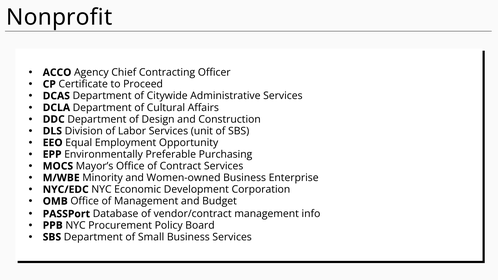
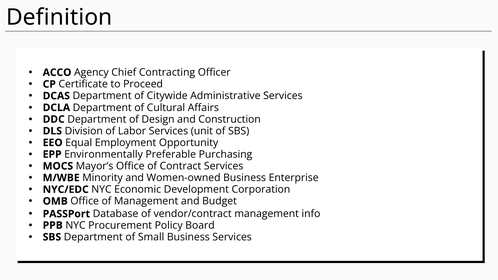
Nonprofit: Nonprofit -> Definition
